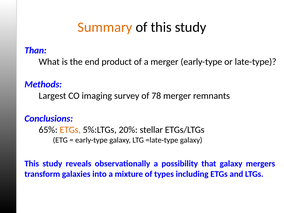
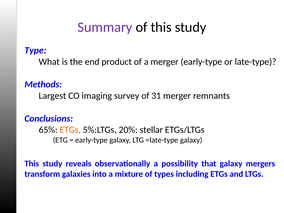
Summary colour: orange -> purple
Than: Than -> Type
78: 78 -> 31
